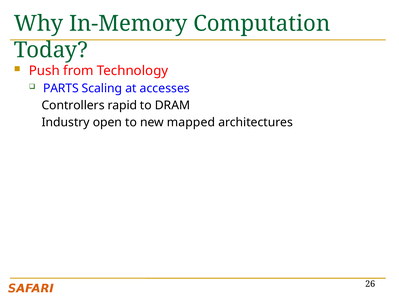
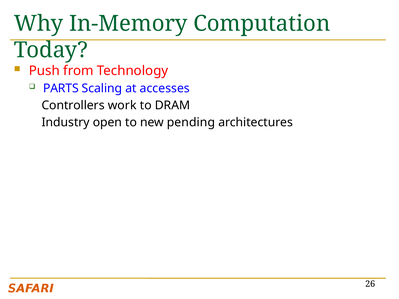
rapid: rapid -> work
mapped: mapped -> pending
